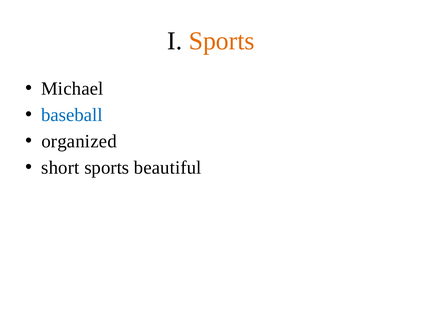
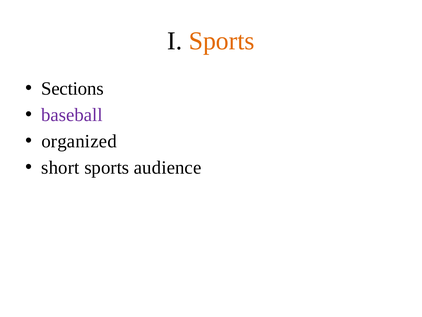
Michael: Michael -> Sections
baseball colour: blue -> purple
beautiful: beautiful -> audience
